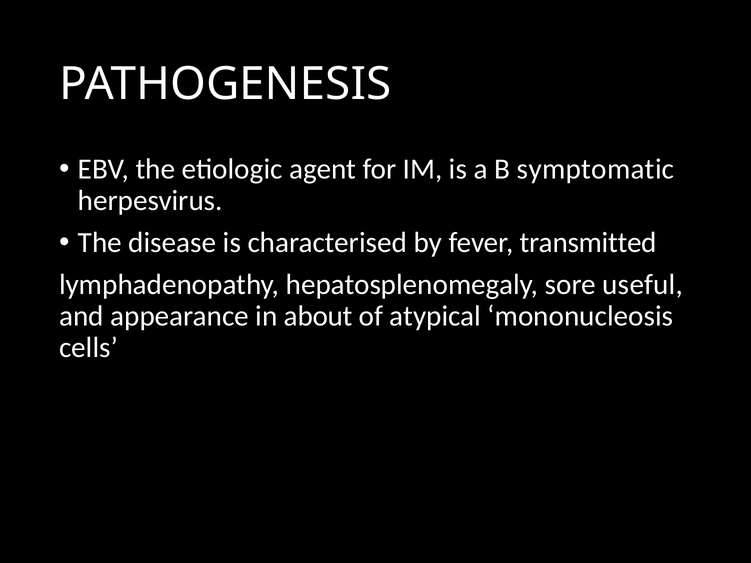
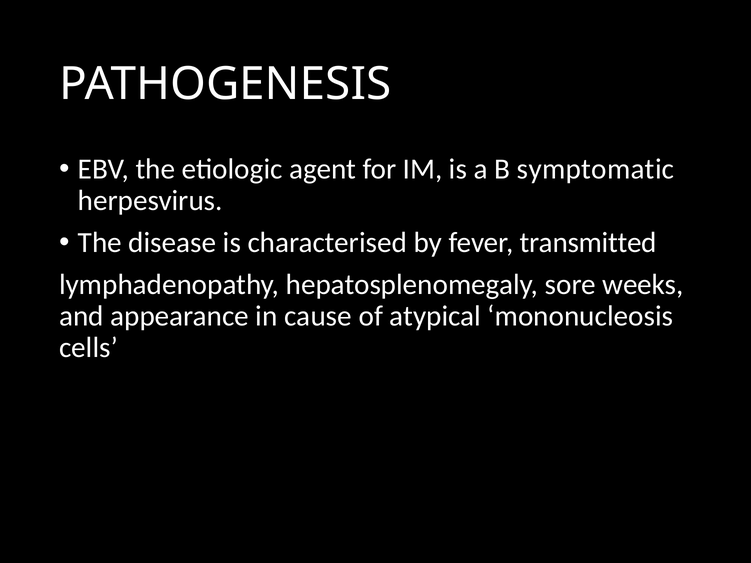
useful: useful -> weeks
about: about -> cause
